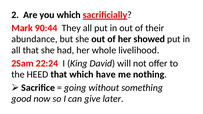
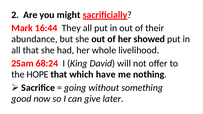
you which: which -> might
90:44: 90:44 -> 16:44
22:24: 22:24 -> 68:24
HEED: HEED -> HOPE
